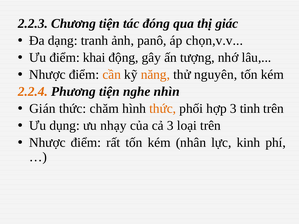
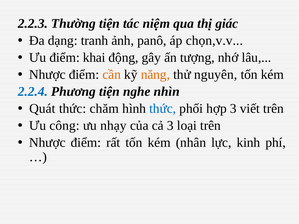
Chương: Chương -> Thường
đóng: đóng -> niệm
2.2.4 colour: orange -> blue
Gián: Gián -> Quát
thức at (163, 109) colour: orange -> blue
tinh: tinh -> viết
dụng: dụng -> công
